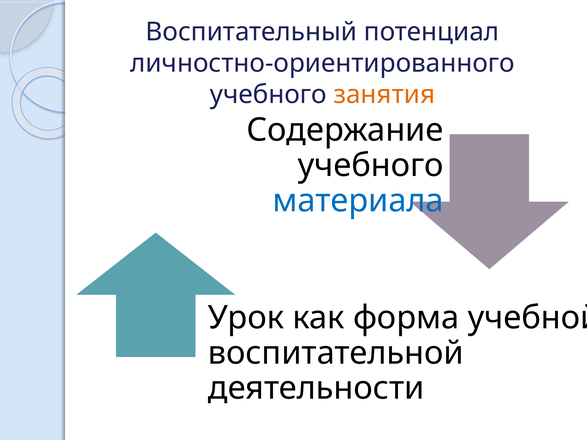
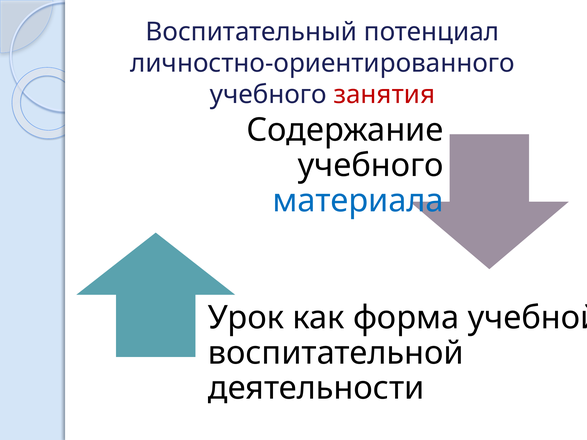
занятия colour: orange -> red
